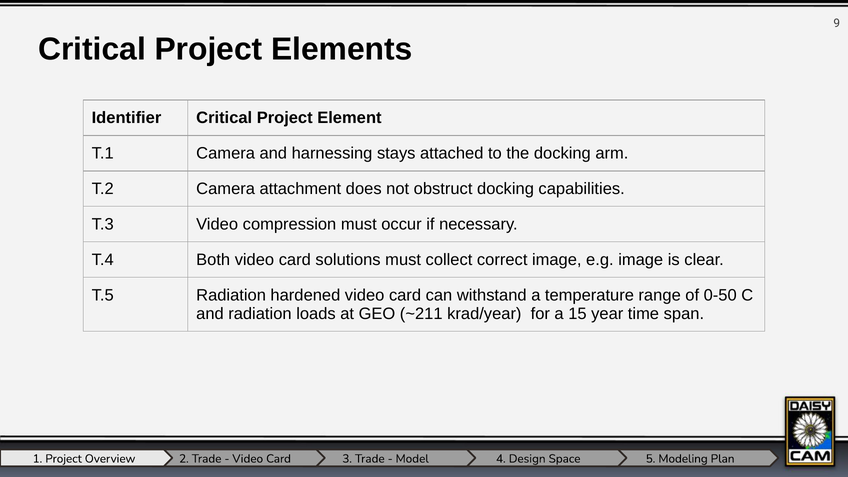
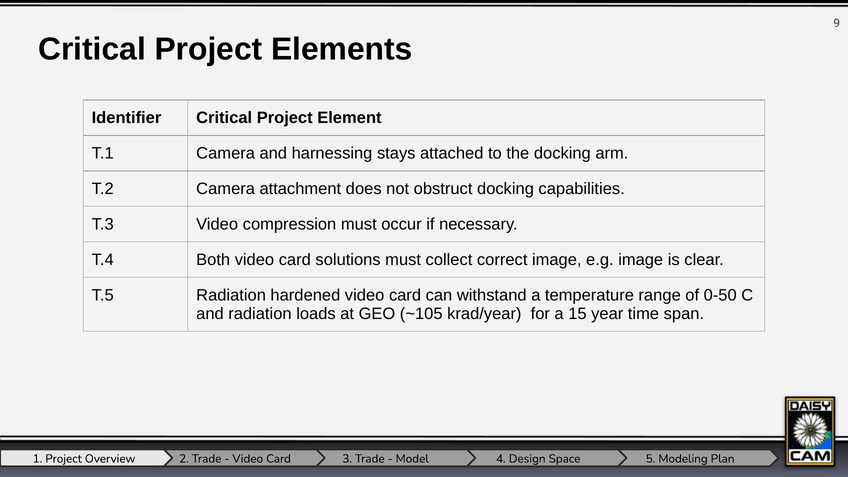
~211: ~211 -> ~105
